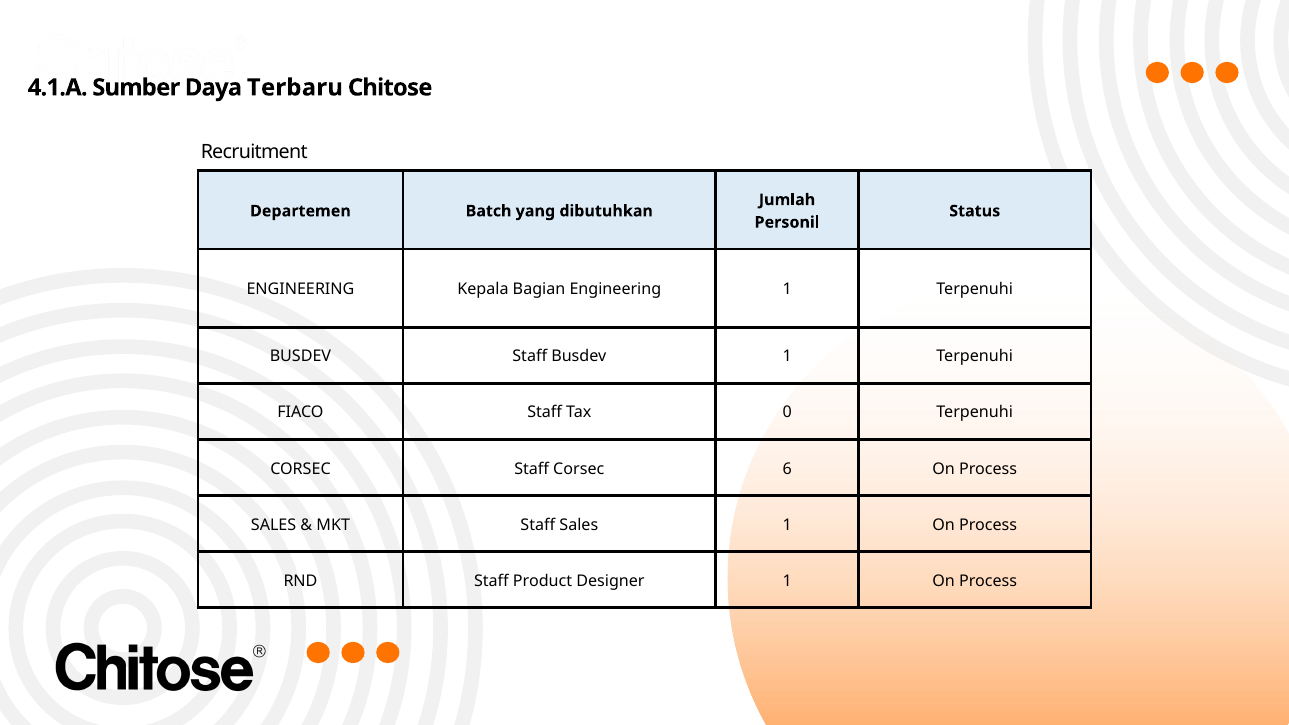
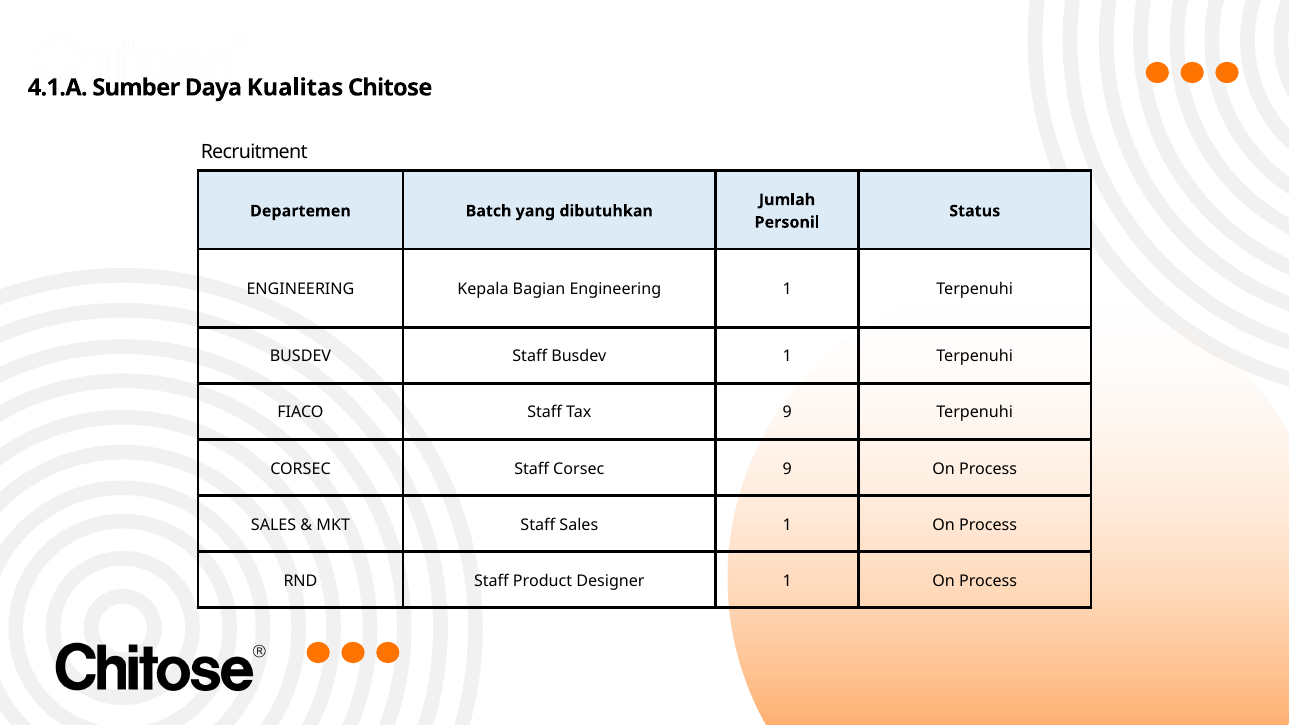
Terbaru: Terbaru -> Kualitas
Tax 0: 0 -> 9
Corsec 6: 6 -> 9
